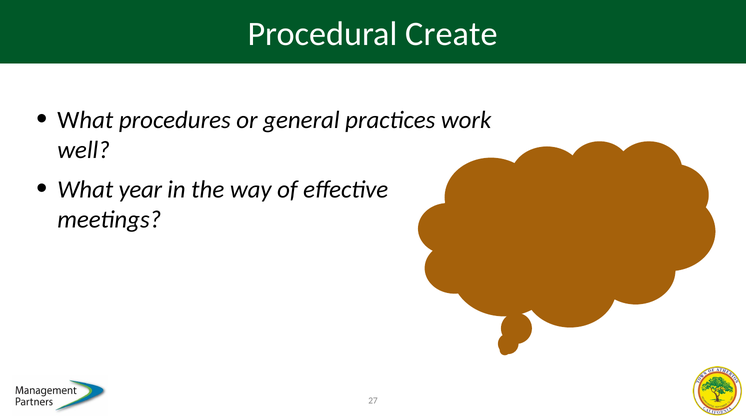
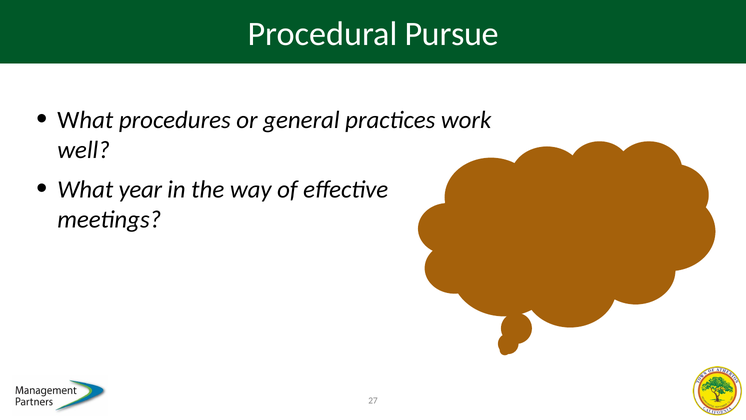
Create: Create -> Pursue
